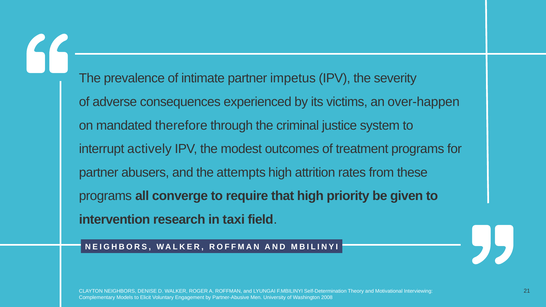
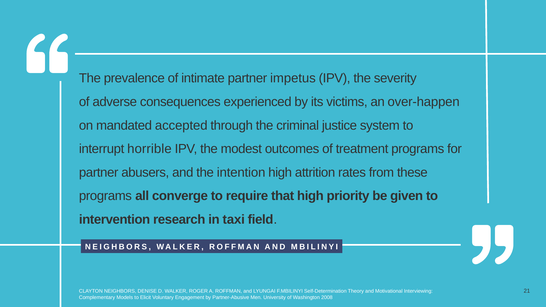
therefore: therefore -> accepted
actively: actively -> horrible
attempts: attempts -> intention
